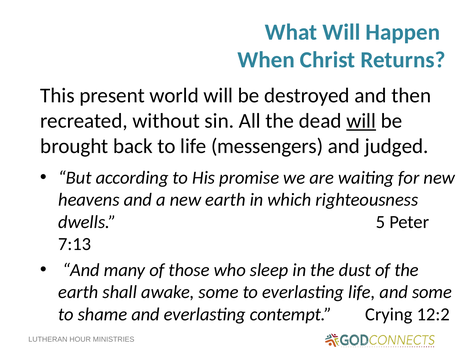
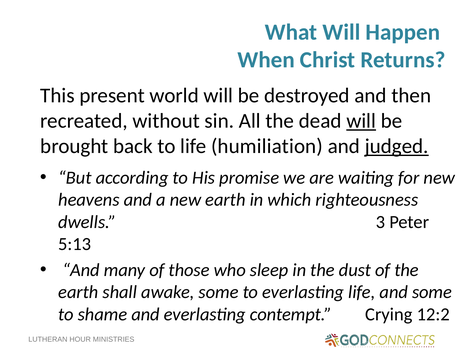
messengers: messengers -> humiliation
judged underline: none -> present
5: 5 -> 3
7:13: 7:13 -> 5:13
